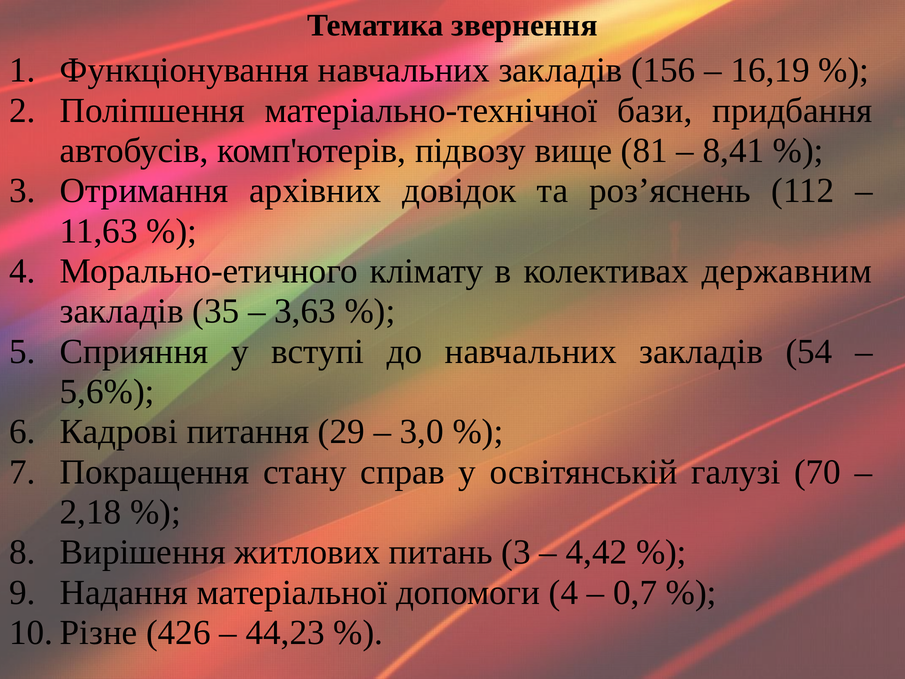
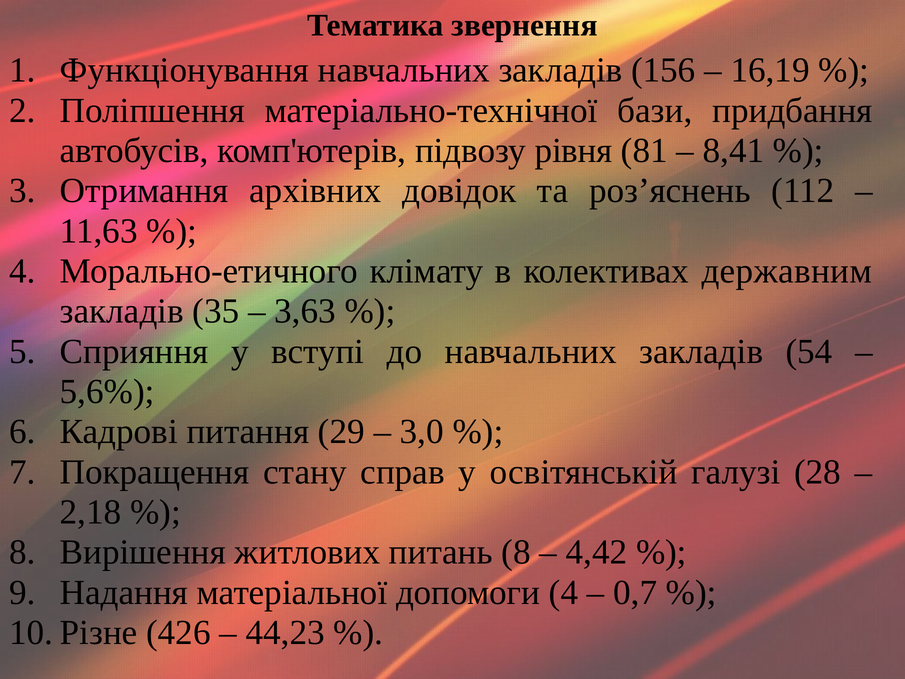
вище: вище -> рівня
70: 70 -> 28
питань 3: 3 -> 8
